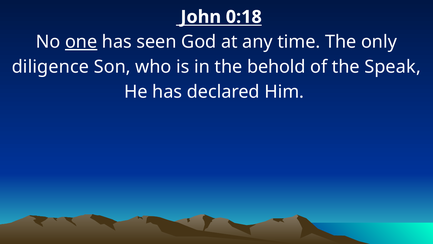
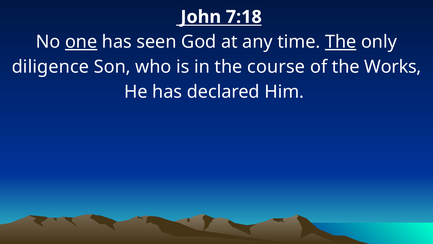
0:18: 0:18 -> 7:18
The at (341, 42) underline: none -> present
behold: behold -> course
Speak: Speak -> Works
